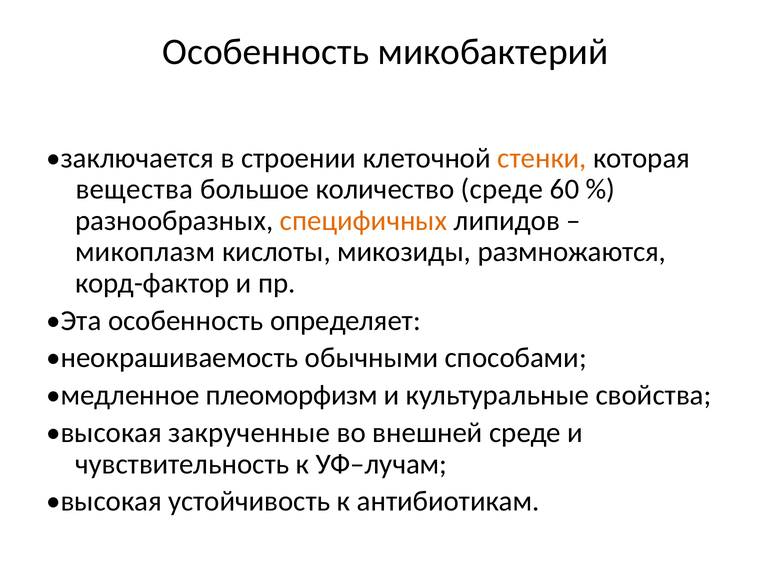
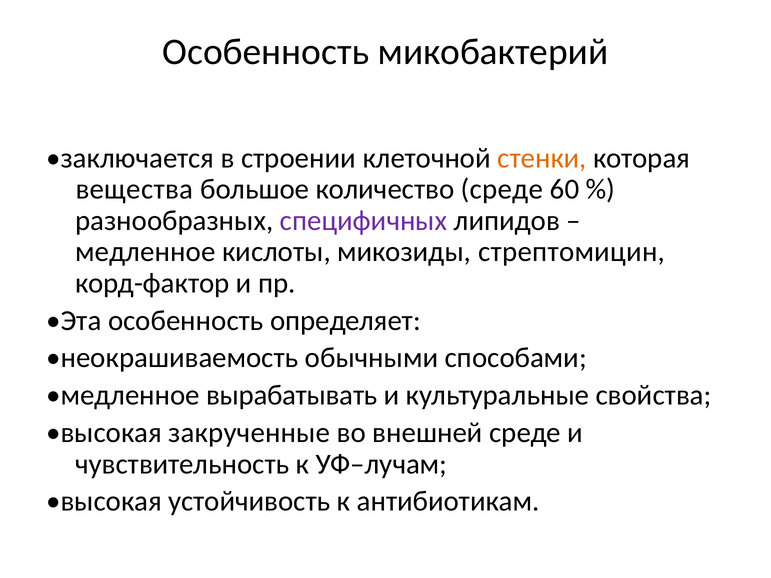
специфичных colour: orange -> purple
микоплазм at (145, 252): микоплазм -> медленное
размножаются: размножаются -> стрептомицин
плеоморфизм: плеоморфизм -> вырабатывать
